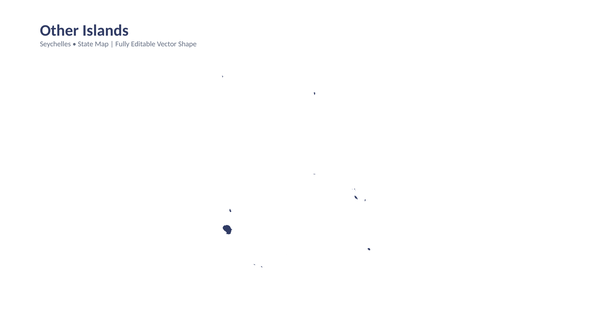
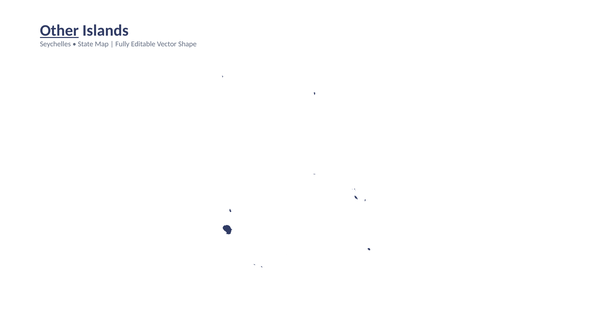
Other underline: none -> present
